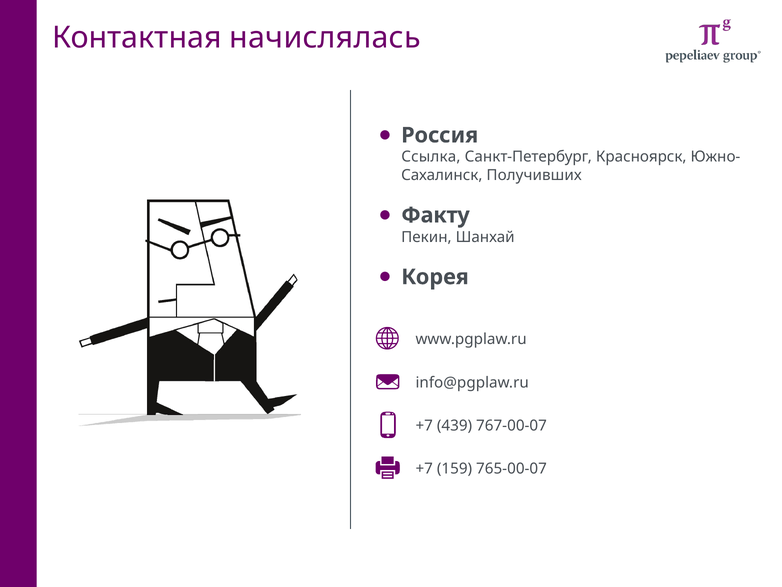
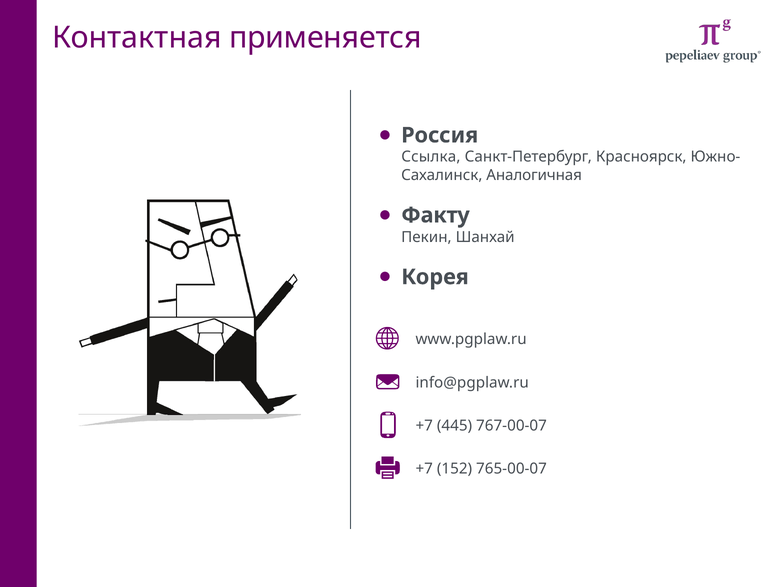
начислялась: начислялась -> применяется
Получивших: Получивших -> Аналогичная
439: 439 -> 445
159: 159 -> 152
